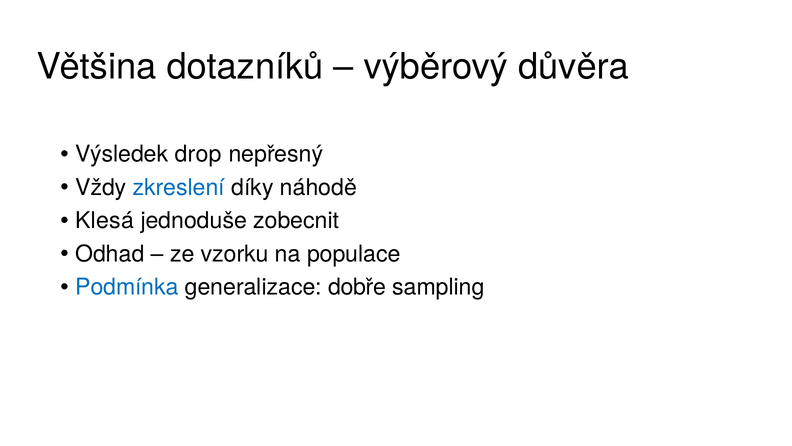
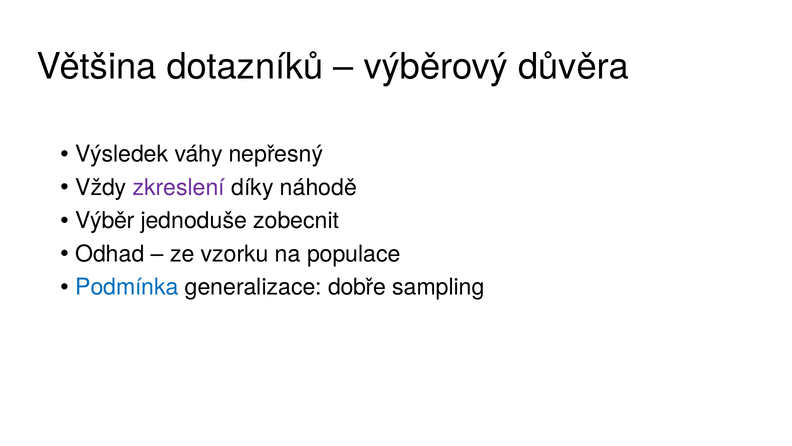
drop: drop -> váhy
zkreslení colour: blue -> purple
Klesá: Klesá -> Výběr
